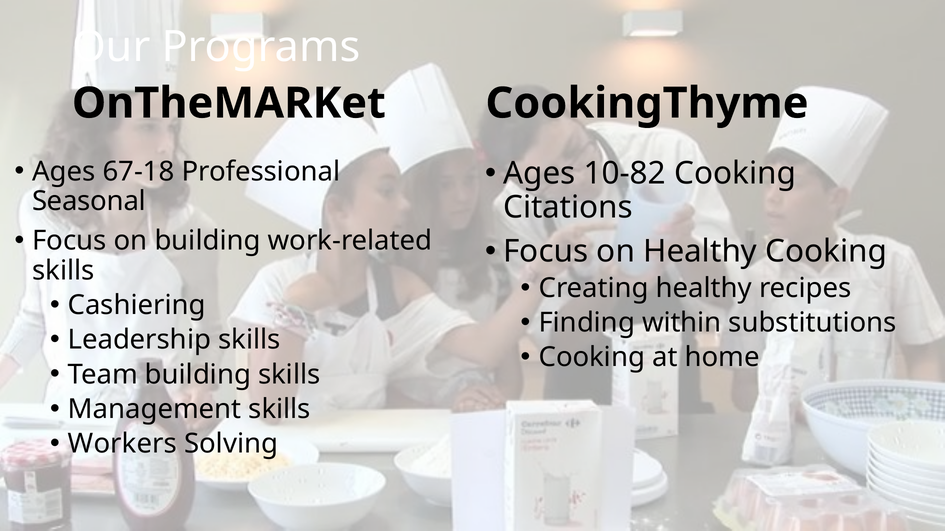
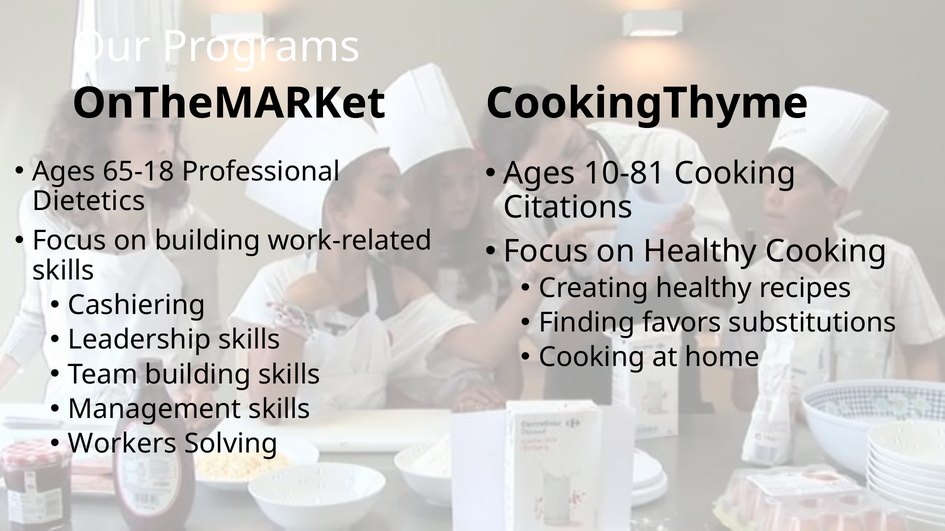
67-18: 67-18 -> 65-18
10-82: 10-82 -> 10-81
Seasonal: Seasonal -> Dietetics
within: within -> favors
